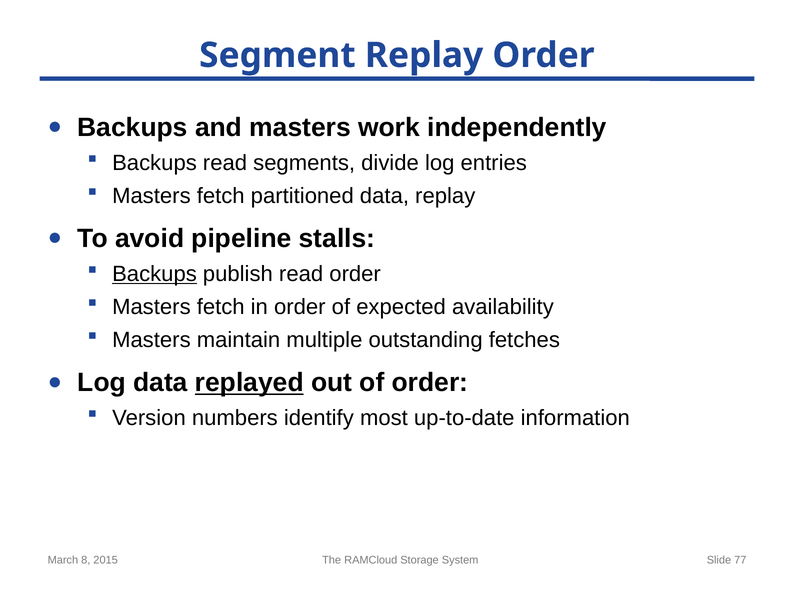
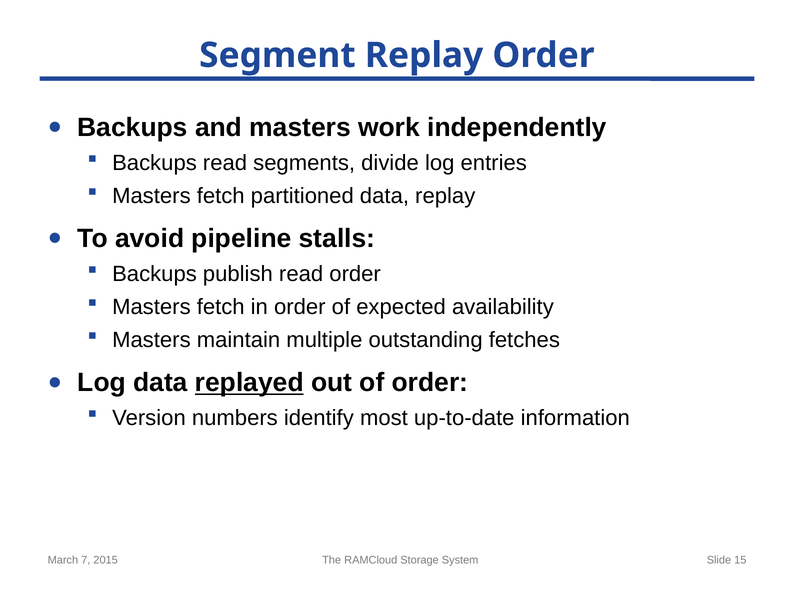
Backups at (154, 274) underline: present -> none
8: 8 -> 7
77: 77 -> 15
